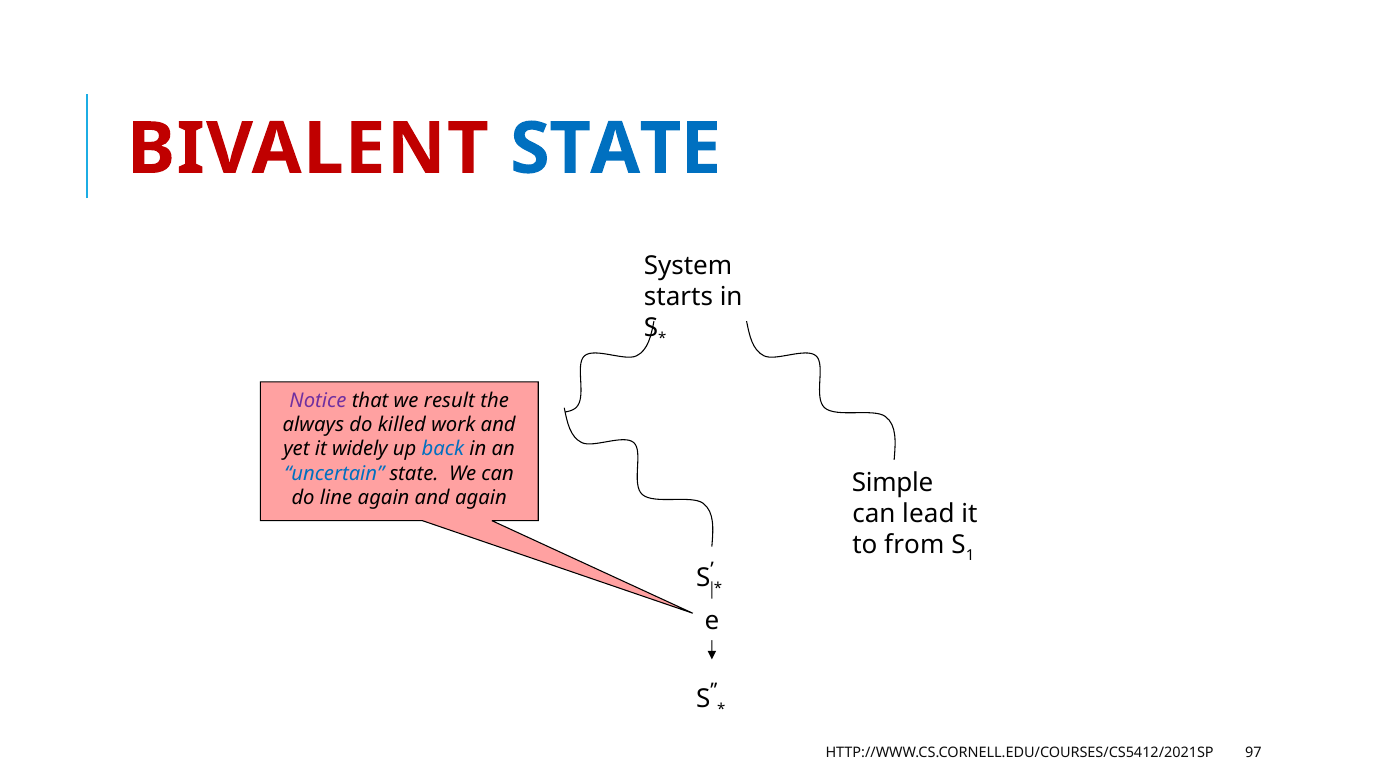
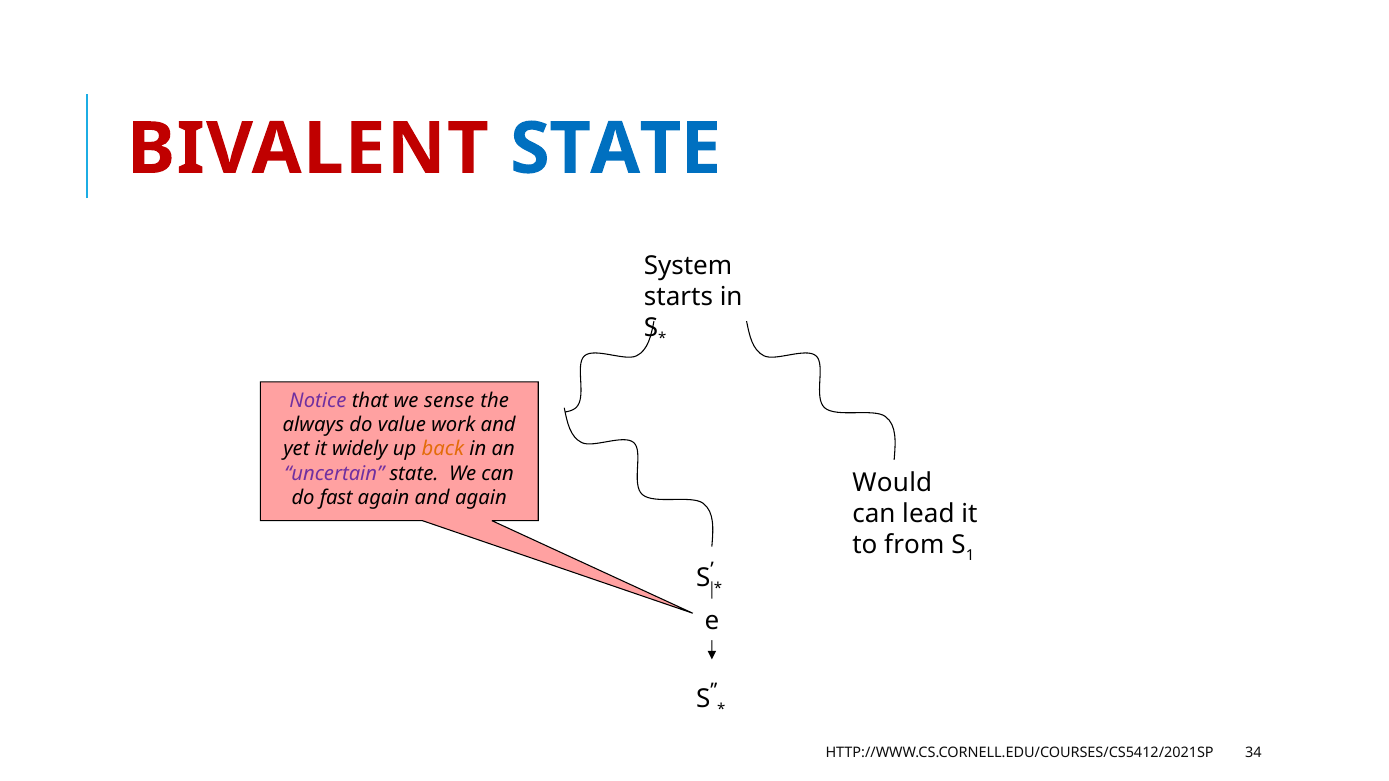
result: result -> sense
killed: killed -> value
back colour: blue -> orange
uncertain colour: blue -> purple
Simple: Simple -> Would
line: line -> fast
97: 97 -> 34
